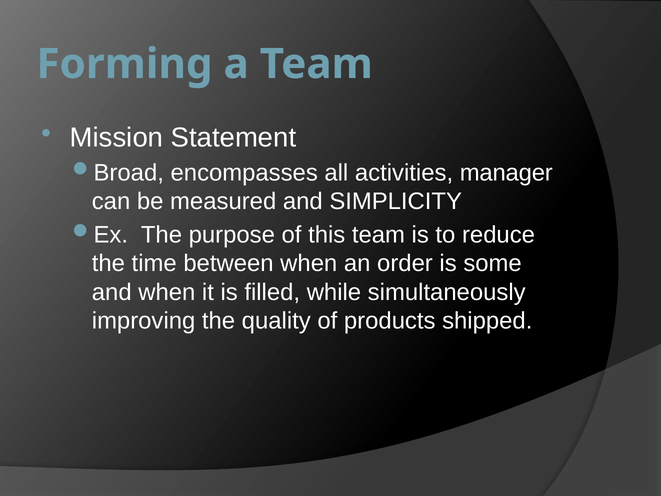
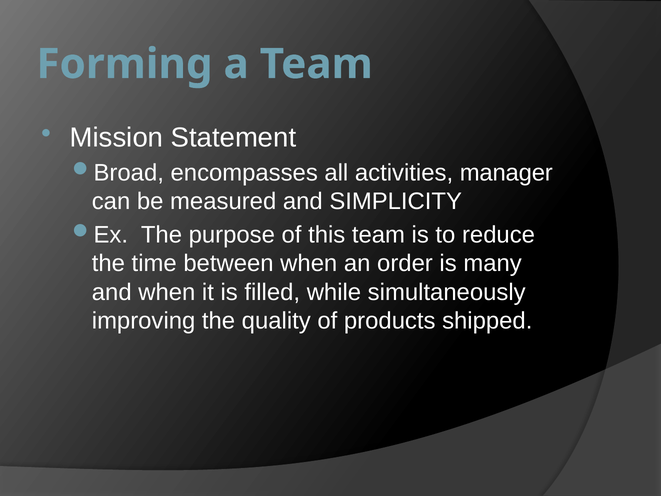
some: some -> many
